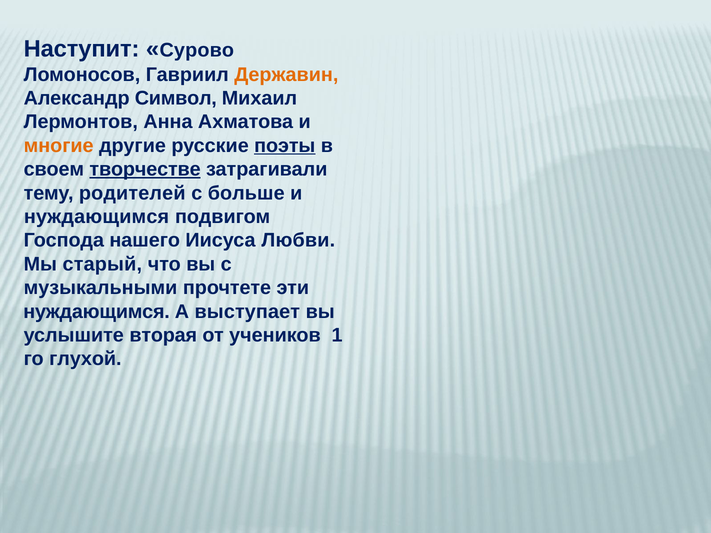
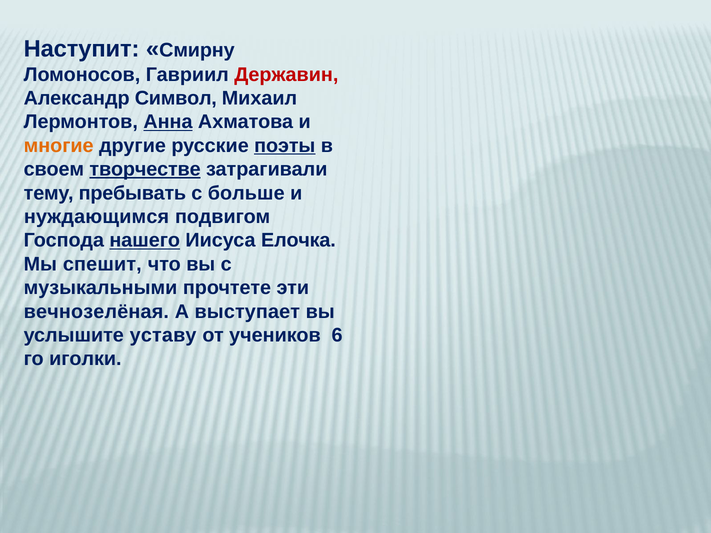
Сурово: Сурово -> Смирну
Державин colour: orange -> red
Анна underline: none -> present
родителей: родителей -> пребывать
нашего underline: none -> present
Любви: Любви -> Елочка
старый: старый -> спешит
нуждающимся at (97, 312): нуждающимся -> вечнозелёная
вторая: вторая -> уставу
1: 1 -> 6
глухой: глухой -> иголки
